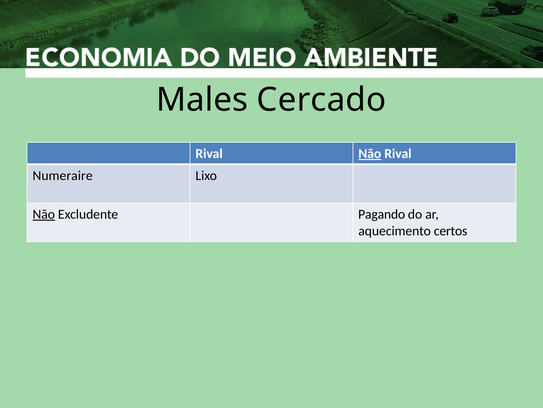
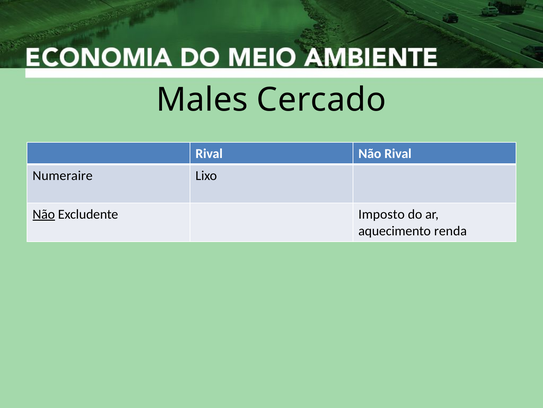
Não at (370, 153) underline: present -> none
Pagando: Pagando -> Imposto
certos: certos -> renda
